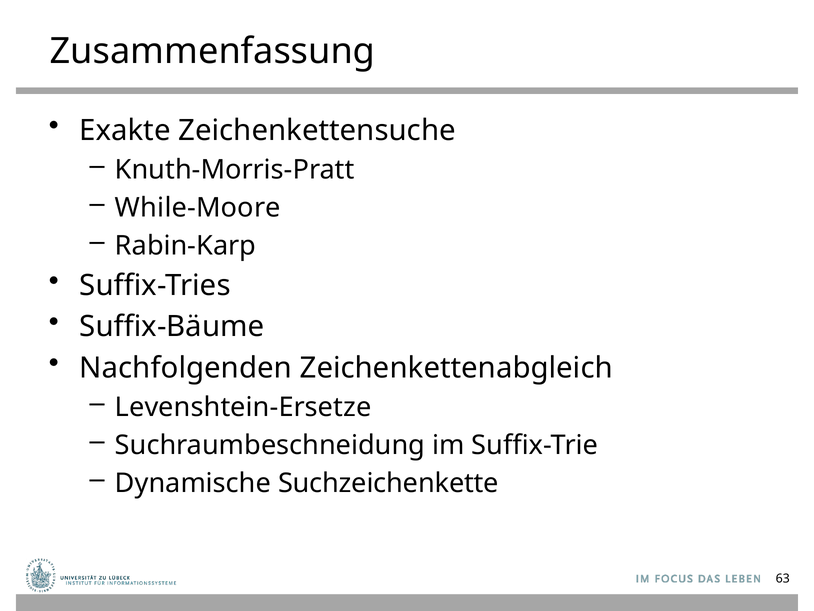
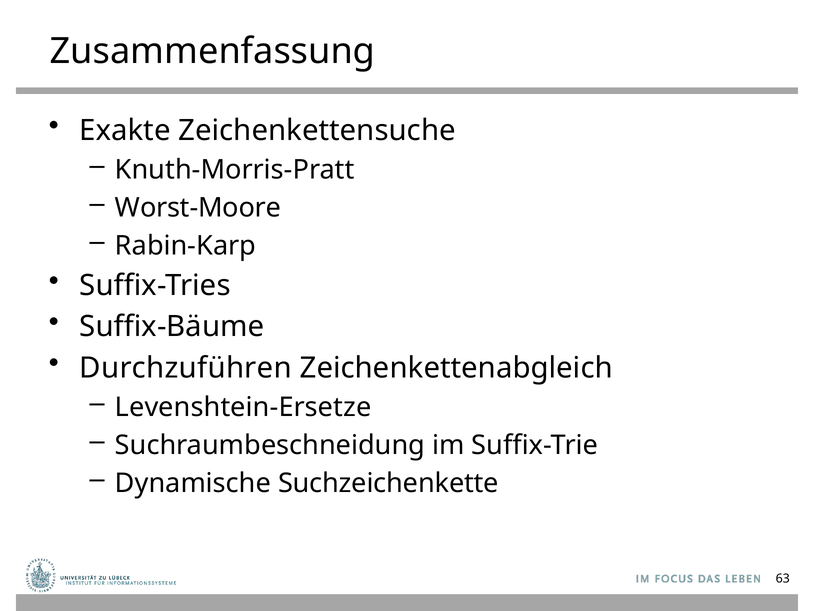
While-Moore: While-Moore -> Worst-Moore
Nachfolgenden: Nachfolgenden -> Durchzuführen
